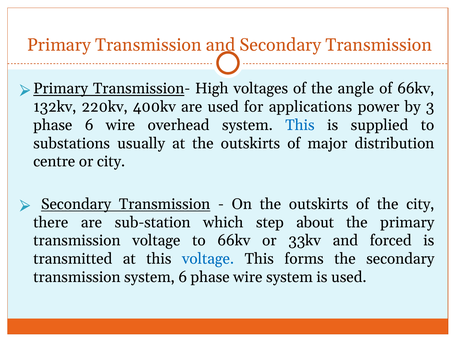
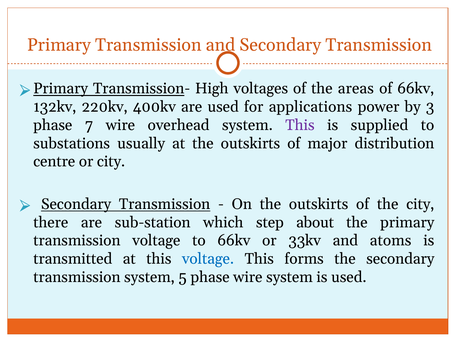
angle: angle -> areas
phase 6: 6 -> 7
This at (300, 125) colour: blue -> purple
forced: forced -> atoms
system 6: 6 -> 5
